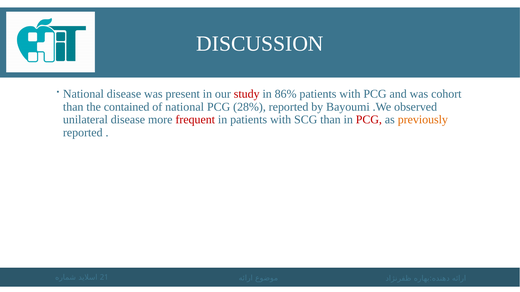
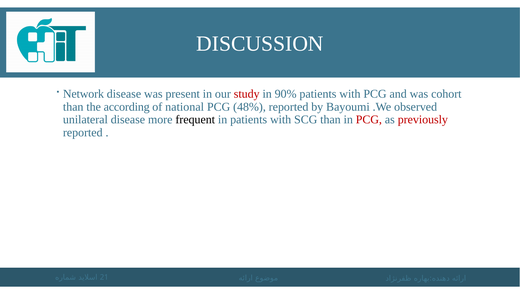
National at (83, 94): National -> Network
86%: 86% -> 90%
contained: contained -> according
28%: 28% -> 48%
frequent colour: red -> black
previously colour: orange -> red
